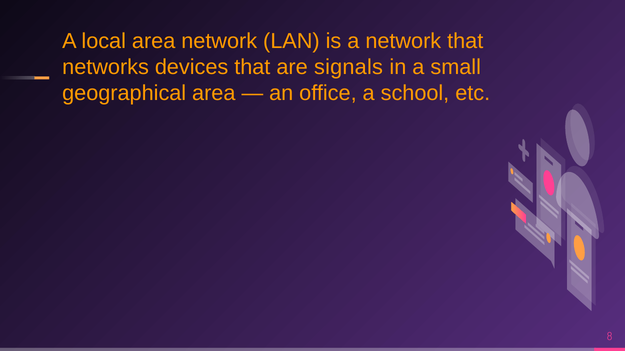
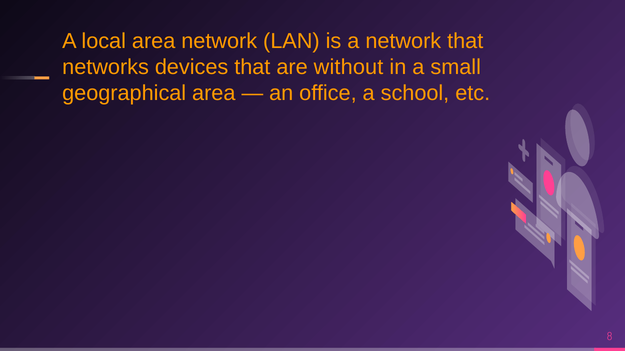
signals: signals -> without
